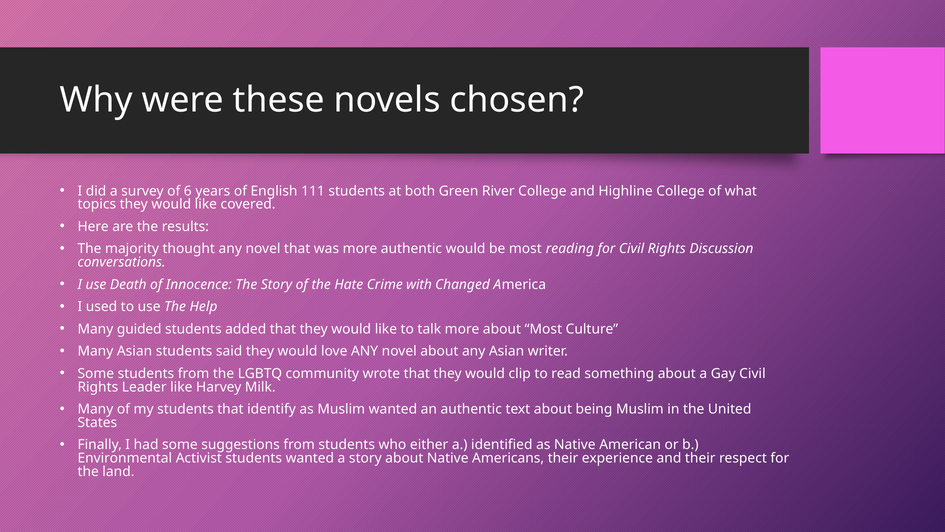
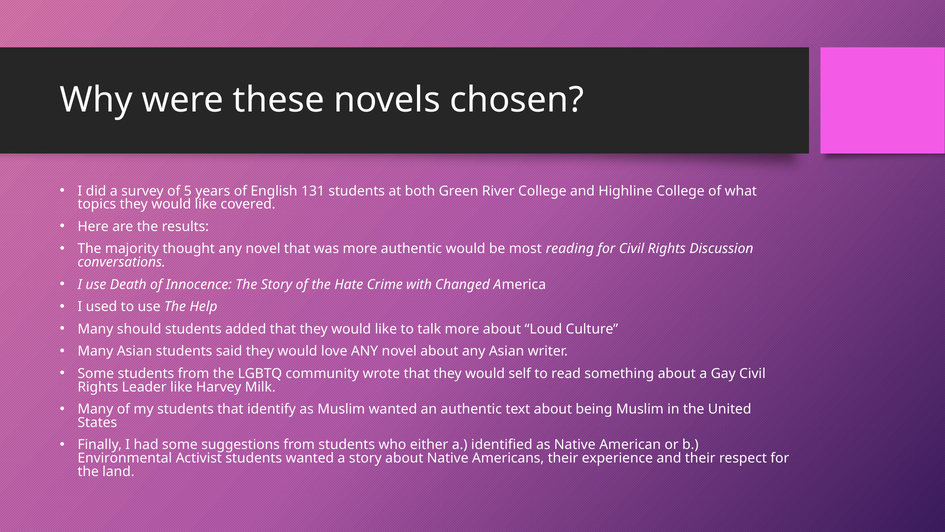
6: 6 -> 5
111: 111 -> 131
guided: guided -> should
about Most: Most -> Loud
clip: clip -> self
